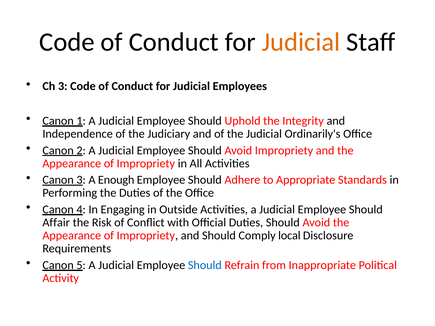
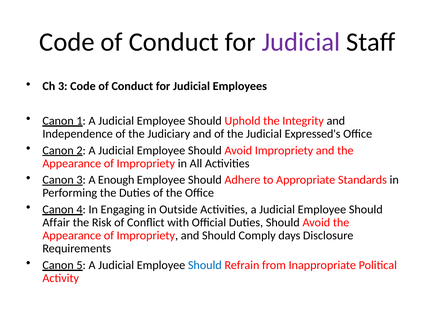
Judicial at (301, 42) colour: orange -> purple
Ordinarily's: Ordinarily's -> Expressed's
local: local -> days
